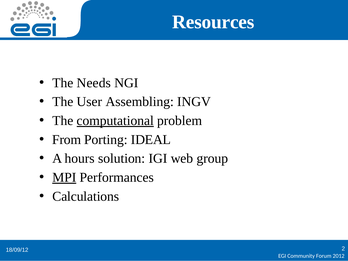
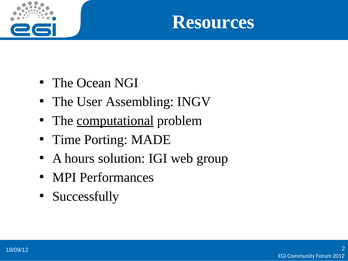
Needs: Needs -> Ocean
From: From -> Time
IDEAL: IDEAL -> MADE
MPI underline: present -> none
Calculations: Calculations -> Successfully
